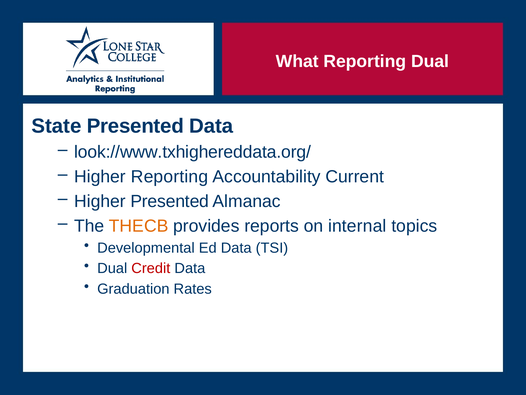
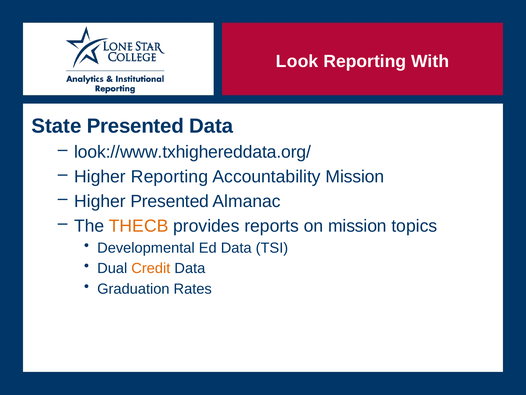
What: What -> Look
Reporting Dual: Dual -> With
Accountability Current: Current -> Mission
on internal: internal -> mission
Credit colour: red -> orange
